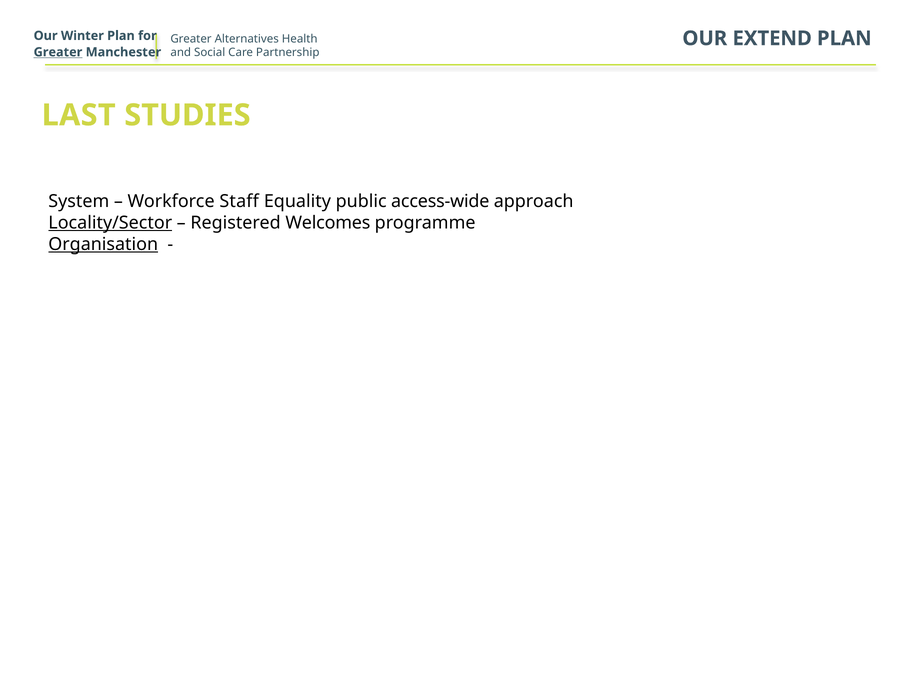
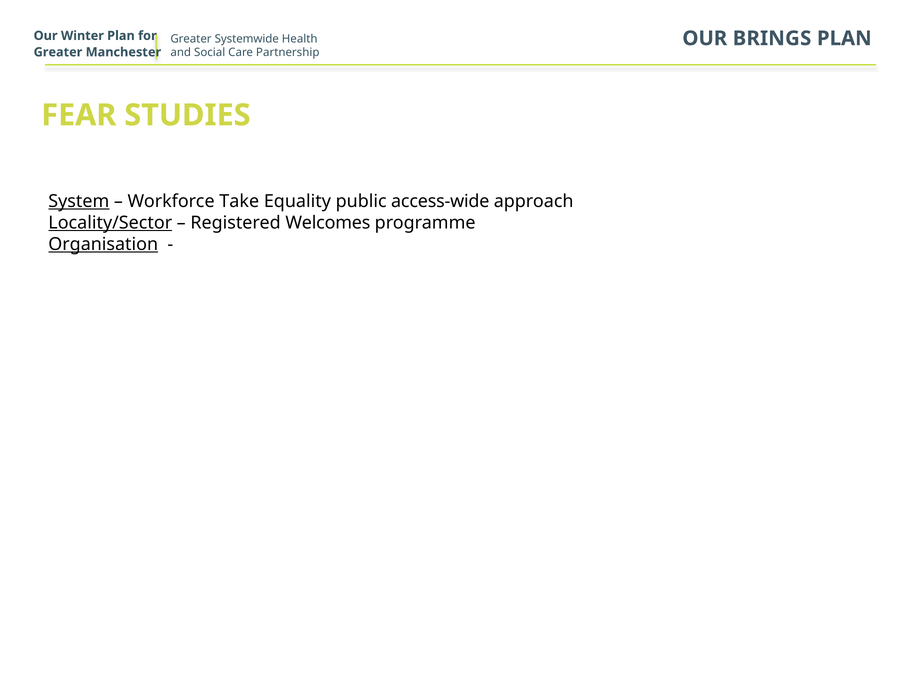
Alternatives: Alternatives -> Systemwide
EXTEND: EXTEND -> BRINGS
Greater at (58, 52) underline: present -> none
LAST: LAST -> FEAR
System underline: none -> present
Staff: Staff -> Take
